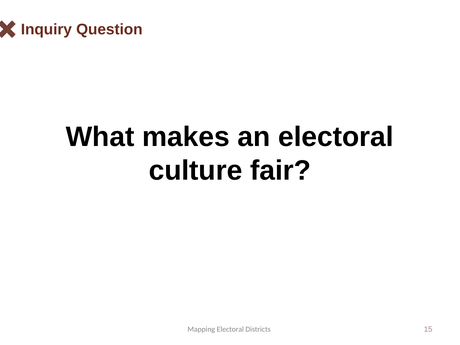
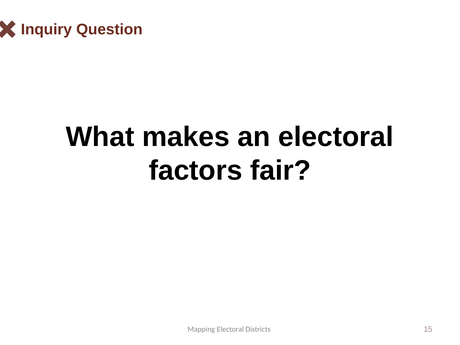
culture: culture -> factors
